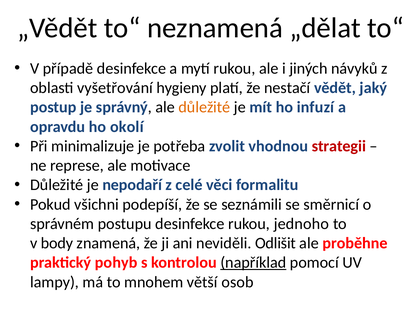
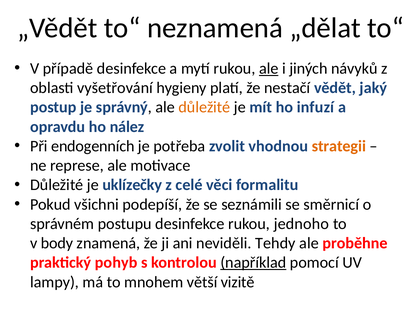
ale at (269, 68) underline: none -> present
okolí: okolí -> nález
minimalizuje: minimalizuje -> endogenních
strategii colour: red -> orange
nepodaří: nepodaří -> uklízečky
Odlišit: Odlišit -> Tehdy
osob: osob -> vizitě
